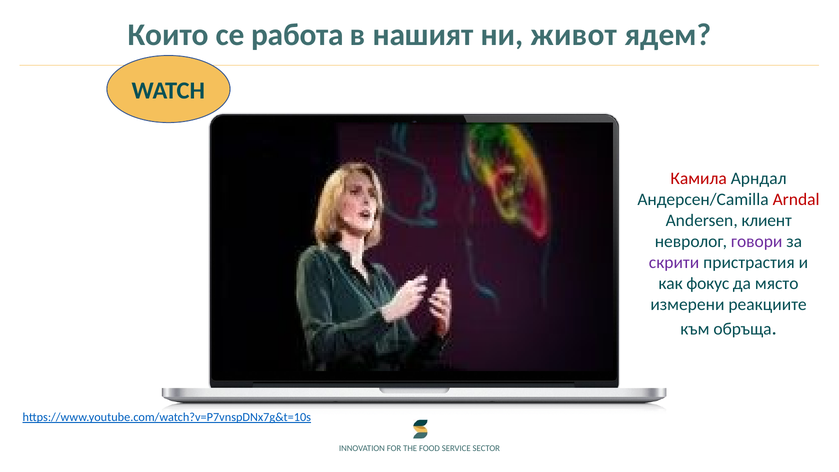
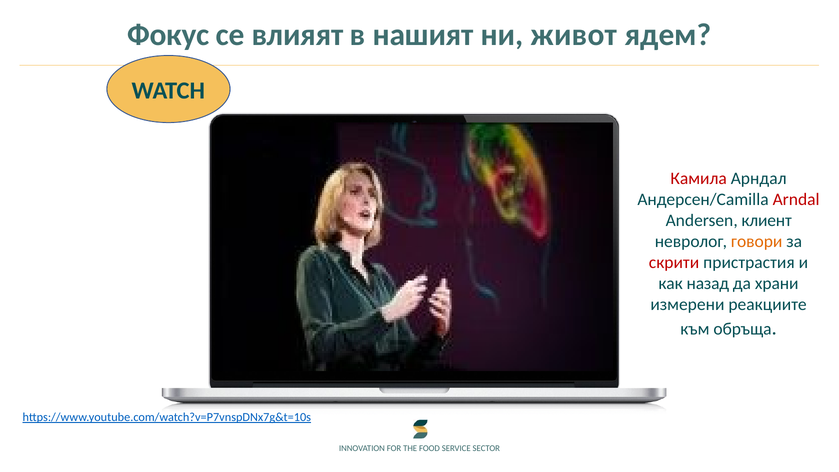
Които: Които -> Фокус
работа: работа -> влияят
говори colour: purple -> orange
скрити colour: purple -> red
фокус: фокус -> назад
място: място -> храни
